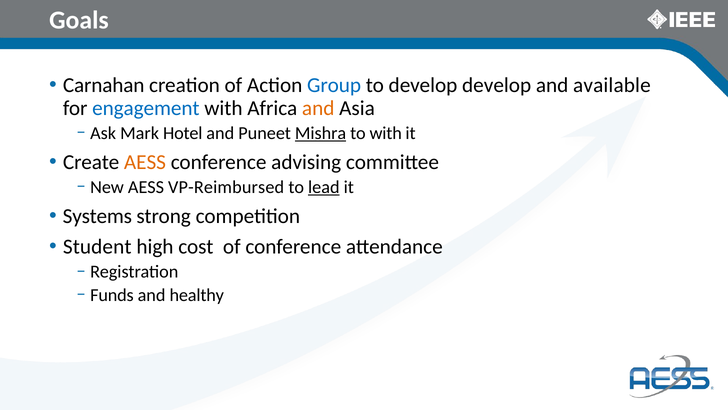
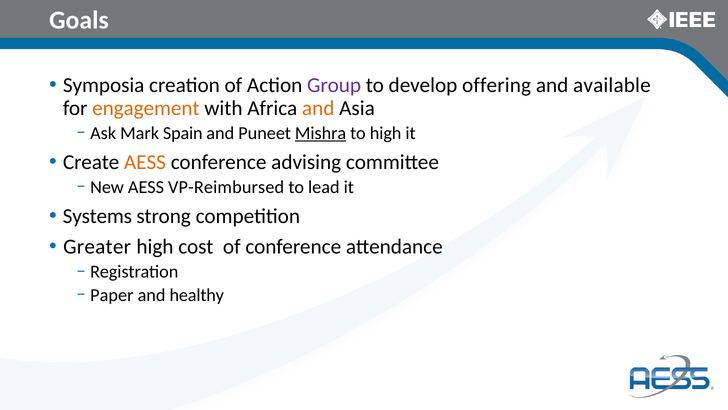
Carnahan: Carnahan -> Symposia
Group colour: blue -> purple
develop develop: develop -> offering
engagement colour: blue -> orange
Hotel: Hotel -> Spain
to with: with -> high
lead underline: present -> none
Student: Student -> Greater
Funds: Funds -> Paper
